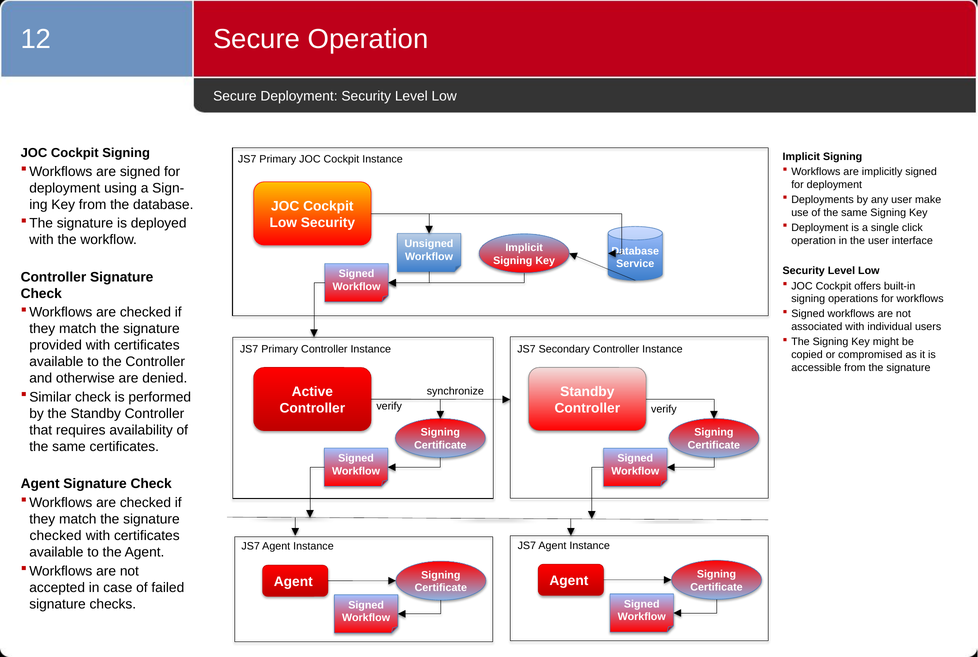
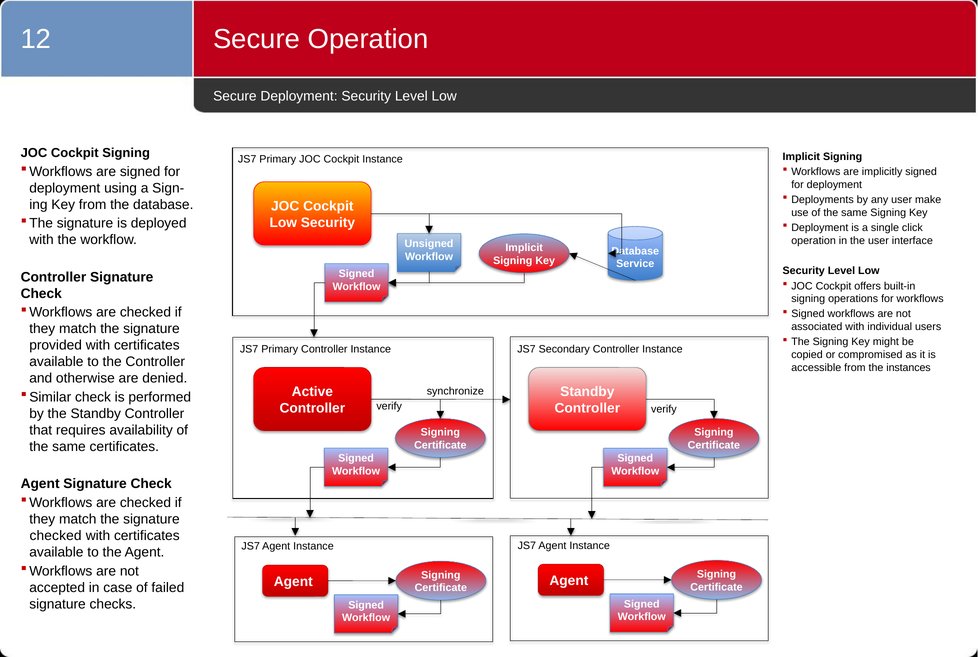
from the signature: signature -> instances
